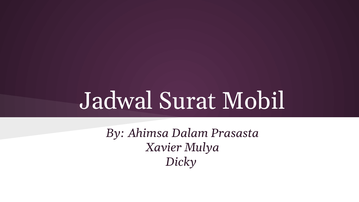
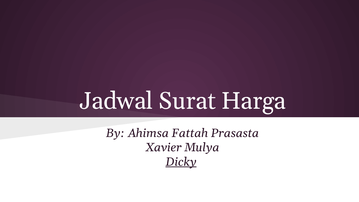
Mobil: Mobil -> Harga
Dalam: Dalam -> Fattah
Dicky underline: none -> present
